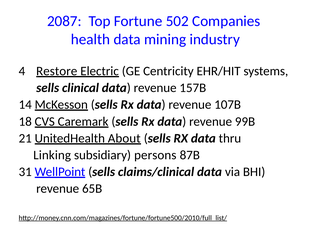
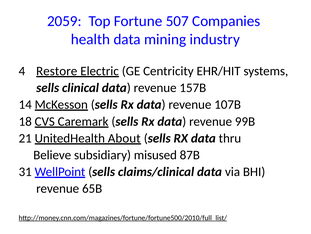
2087: 2087 -> 2059
502: 502 -> 507
Linking: Linking -> Believe
persons: persons -> misused
